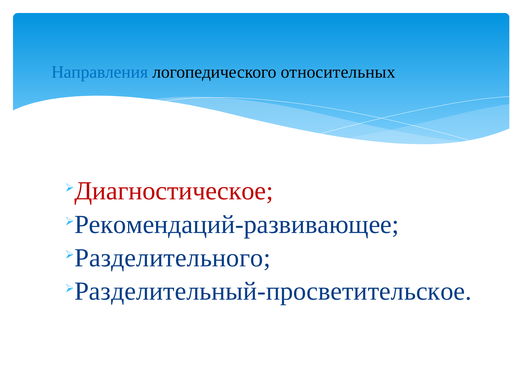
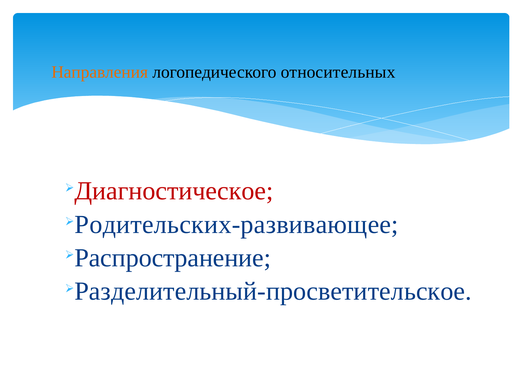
Направления colour: blue -> orange
Рекомендаций-развивающее: Рекомендаций-развивающее -> Родительских-развивающее
Разделительного: Разделительного -> Распространение
